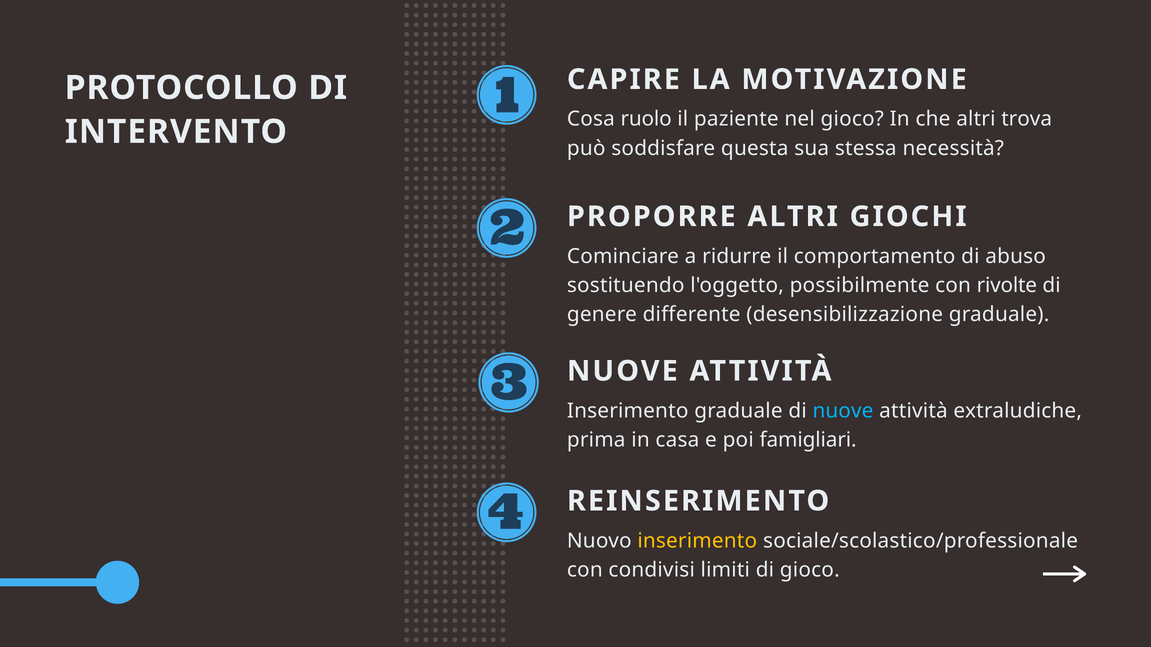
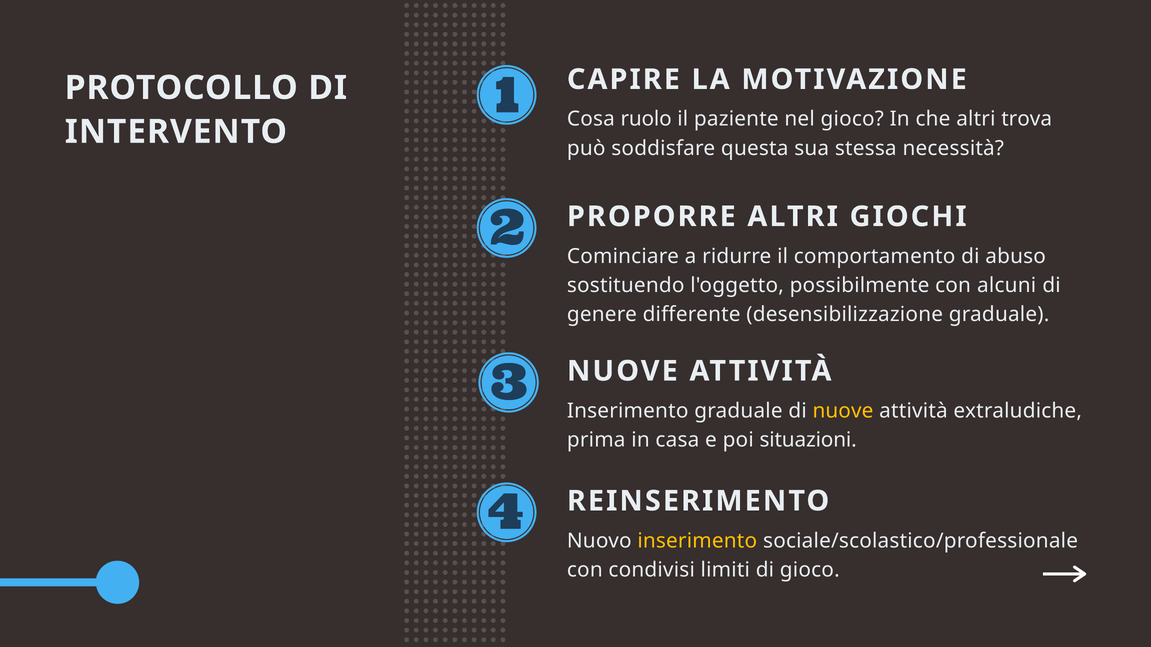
rivolte: rivolte -> alcuni
nuove at (843, 411) colour: light blue -> yellow
famigliari: famigliari -> situazioni
